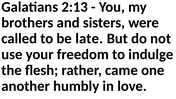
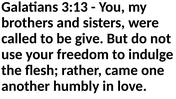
2:13: 2:13 -> 3:13
late: late -> give
